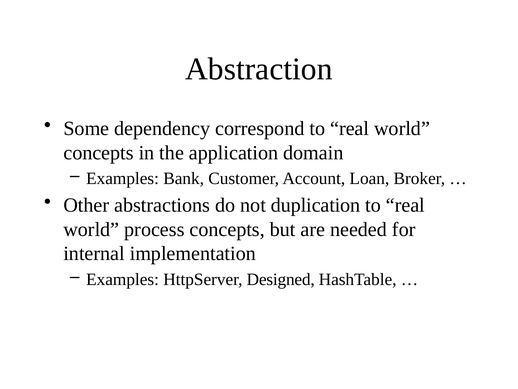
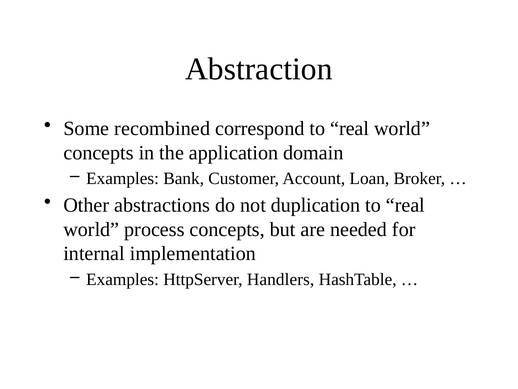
dependency: dependency -> recombined
Designed: Designed -> Handlers
